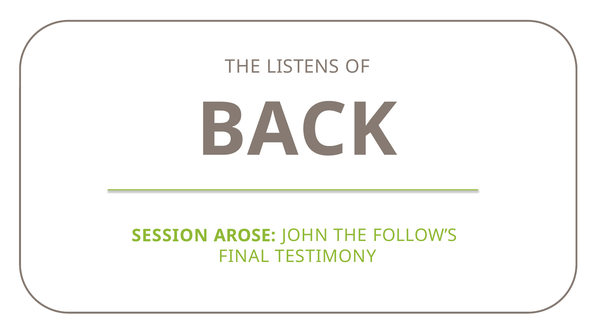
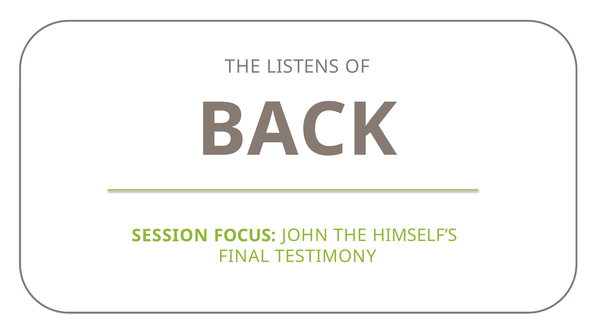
AROSE: AROSE -> FOCUS
FOLLOW’S: FOLLOW’S -> HIMSELF’S
